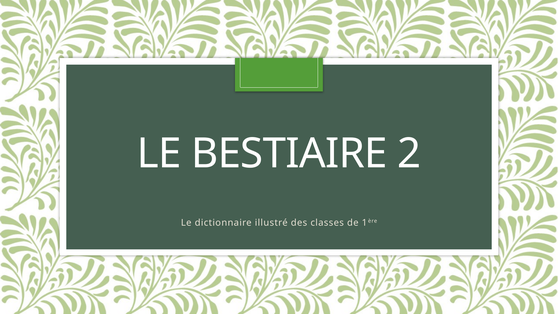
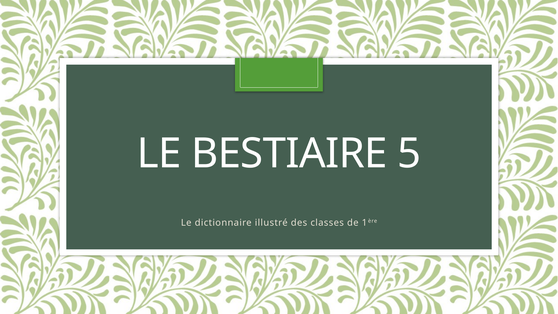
2: 2 -> 5
